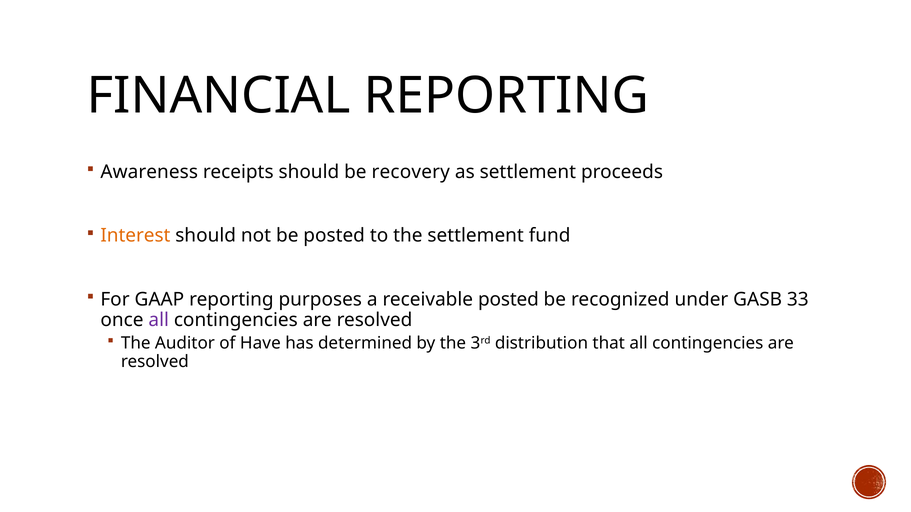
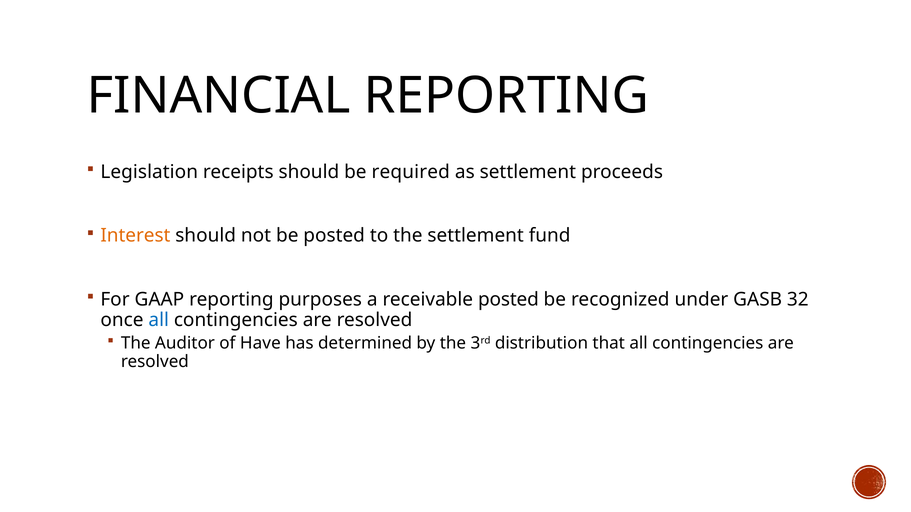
Awareness: Awareness -> Legislation
recovery: recovery -> required
33: 33 -> 32
all at (159, 320) colour: purple -> blue
